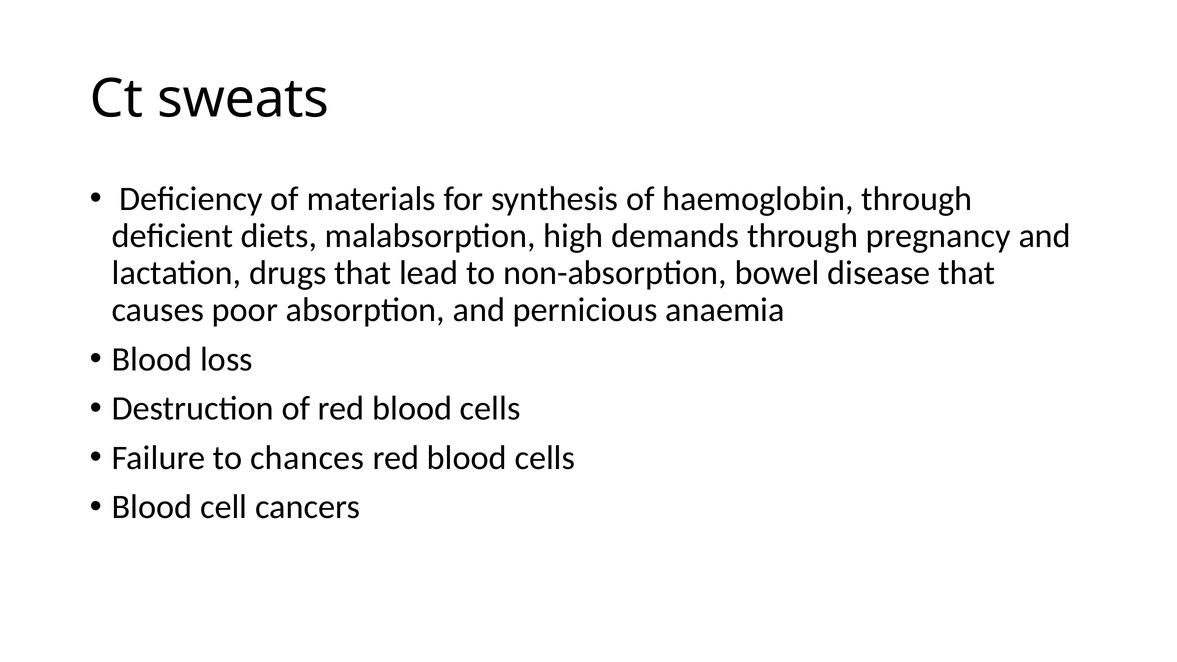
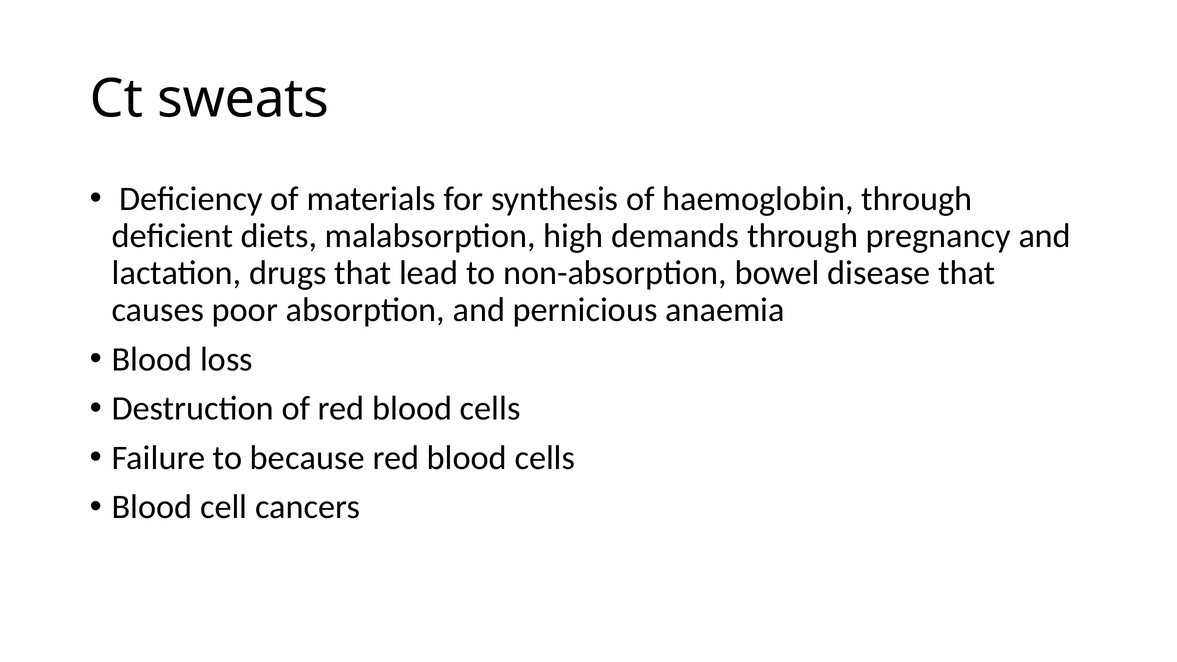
chances: chances -> because
